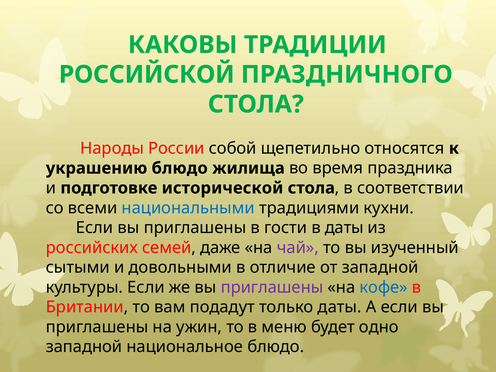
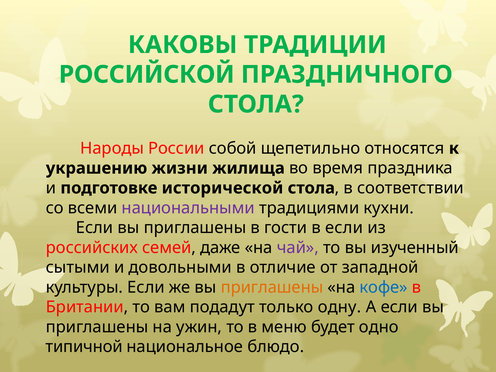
украшению блюдо: блюдо -> жизни
национальными colour: blue -> purple
в даты: даты -> если
приглашены at (272, 287) colour: purple -> orange
только даты: даты -> одну
западной at (84, 347): западной -> типичной
